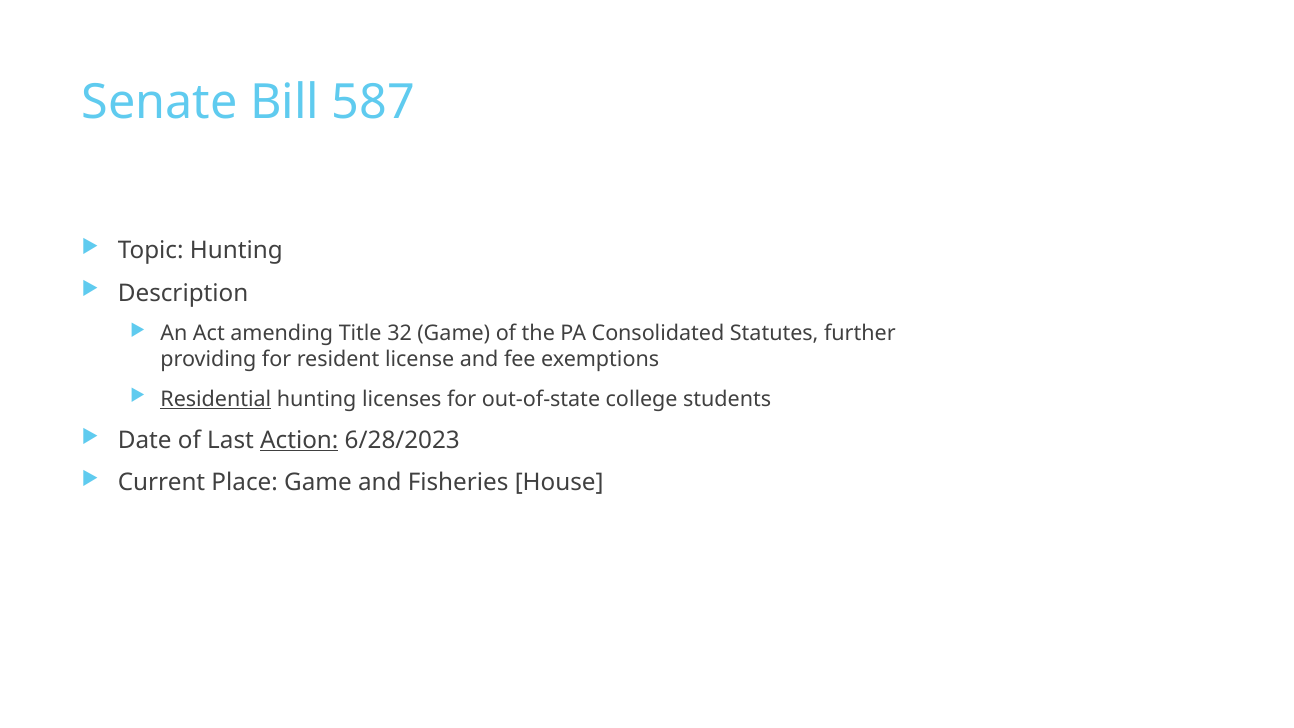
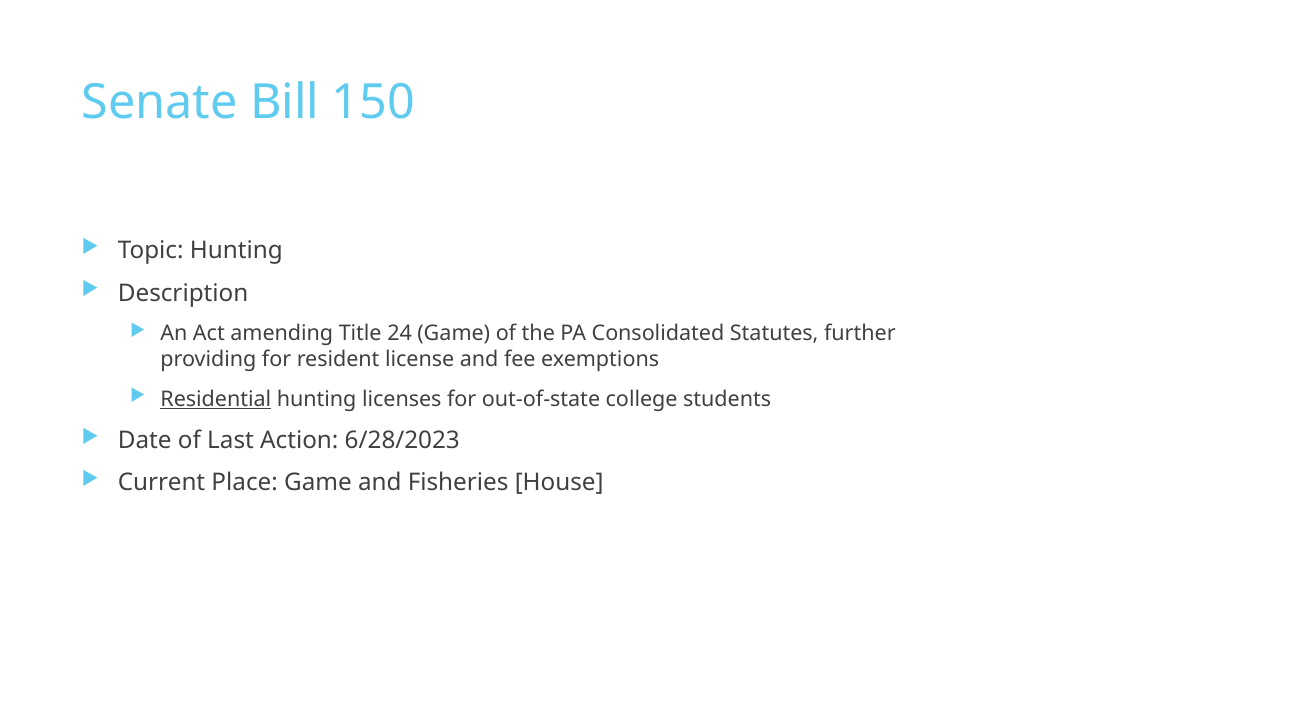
587: 587 -> 150
32: 32 -> 24
Action underline: present -> none
